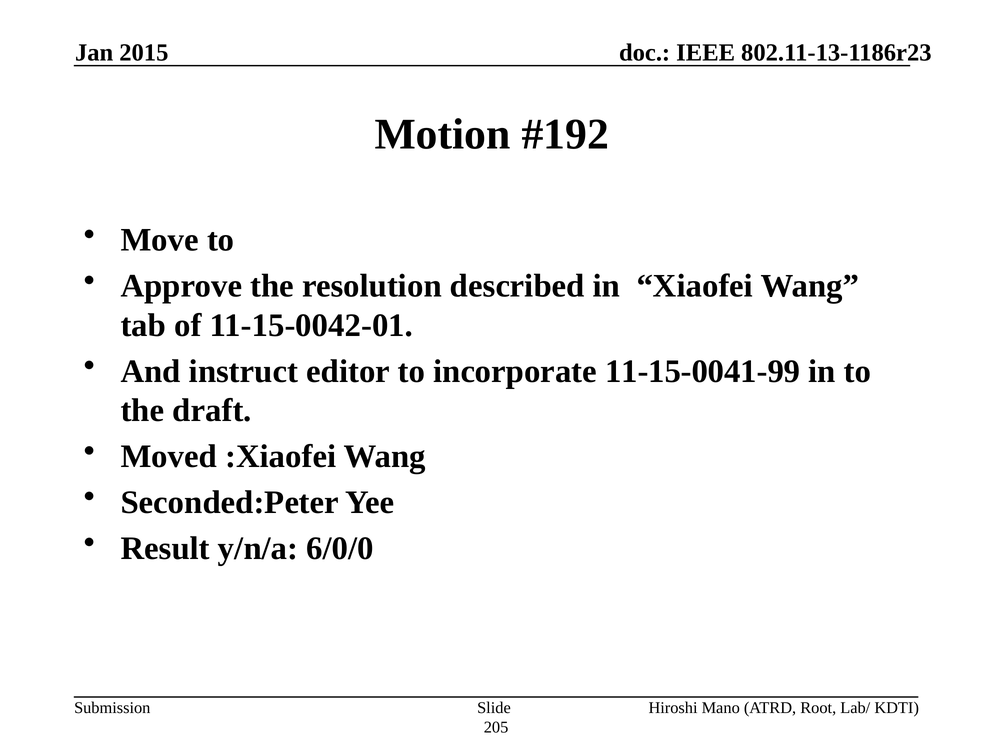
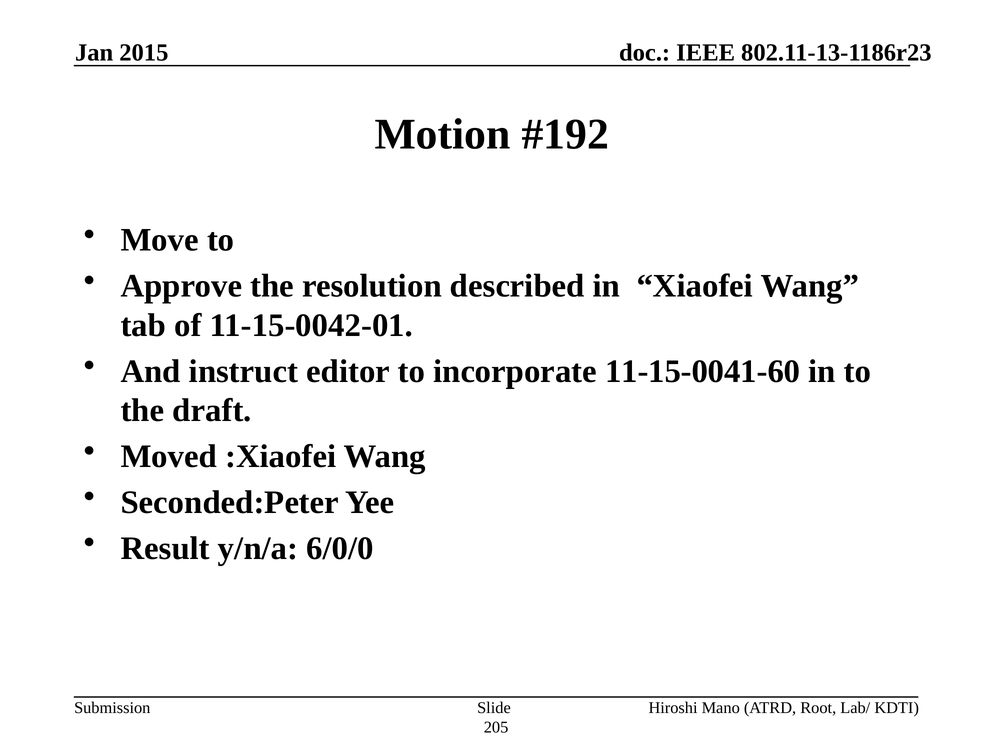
11-15-0041-99: 11-15-0041-99 -> 11-15-0041-60
